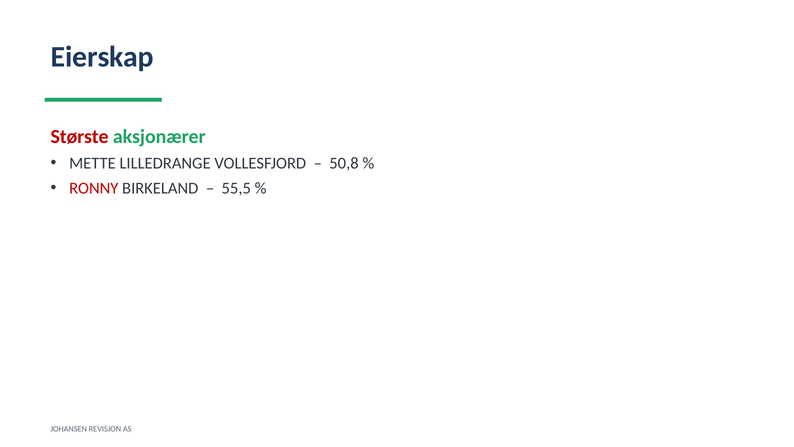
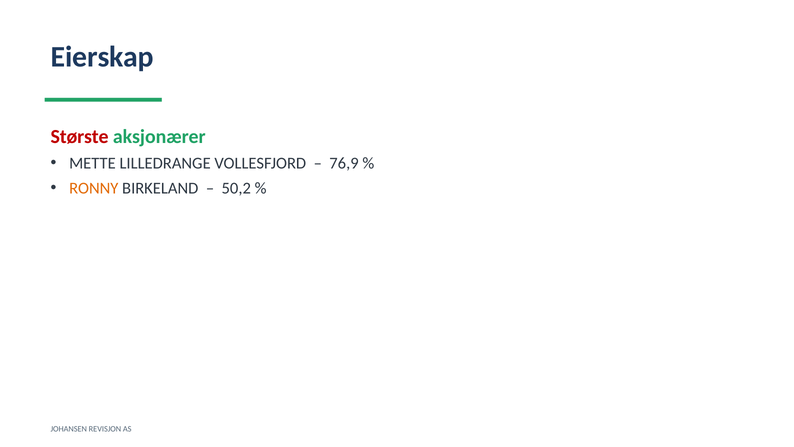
50,8: 50,8 -> 76,9
RONNY colour: red -> orange
55,5: 55,5 -> 50,2
